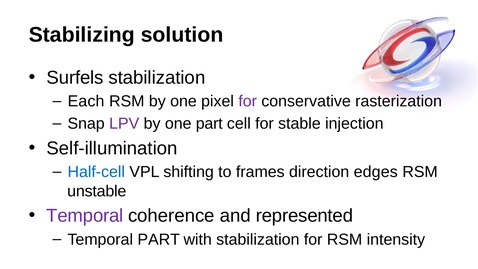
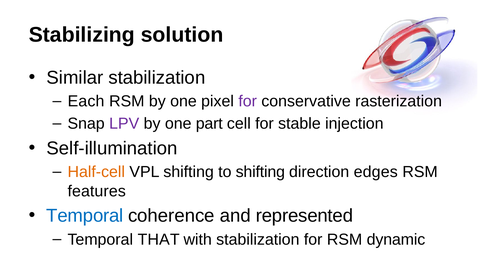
Surfels: Surfels -> Similar
Half-cell colour: blue -> orange
to frames: frames -> shifting
unstable: unstable -> features
Temporal at (85, 216) colour: purple -> blue
Temporal PART: PART -> THAT
intensity: intensity -> dynamic
